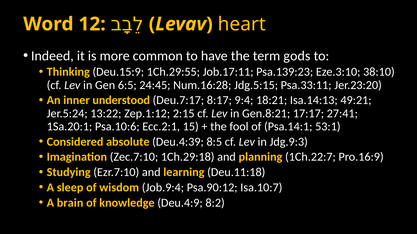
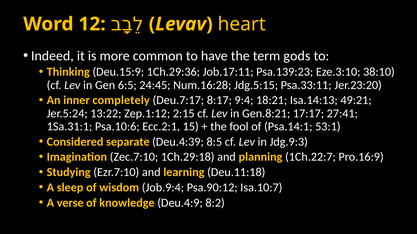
1Ch.29:55: 1Ch.29:55 -> 1Ch.29:36
understood: understood -> completely
1Sa.20:1: 1Sa.20:1 -> 1Sa.31:1
absolute: absolute -> separate
brain: brain -> verse
